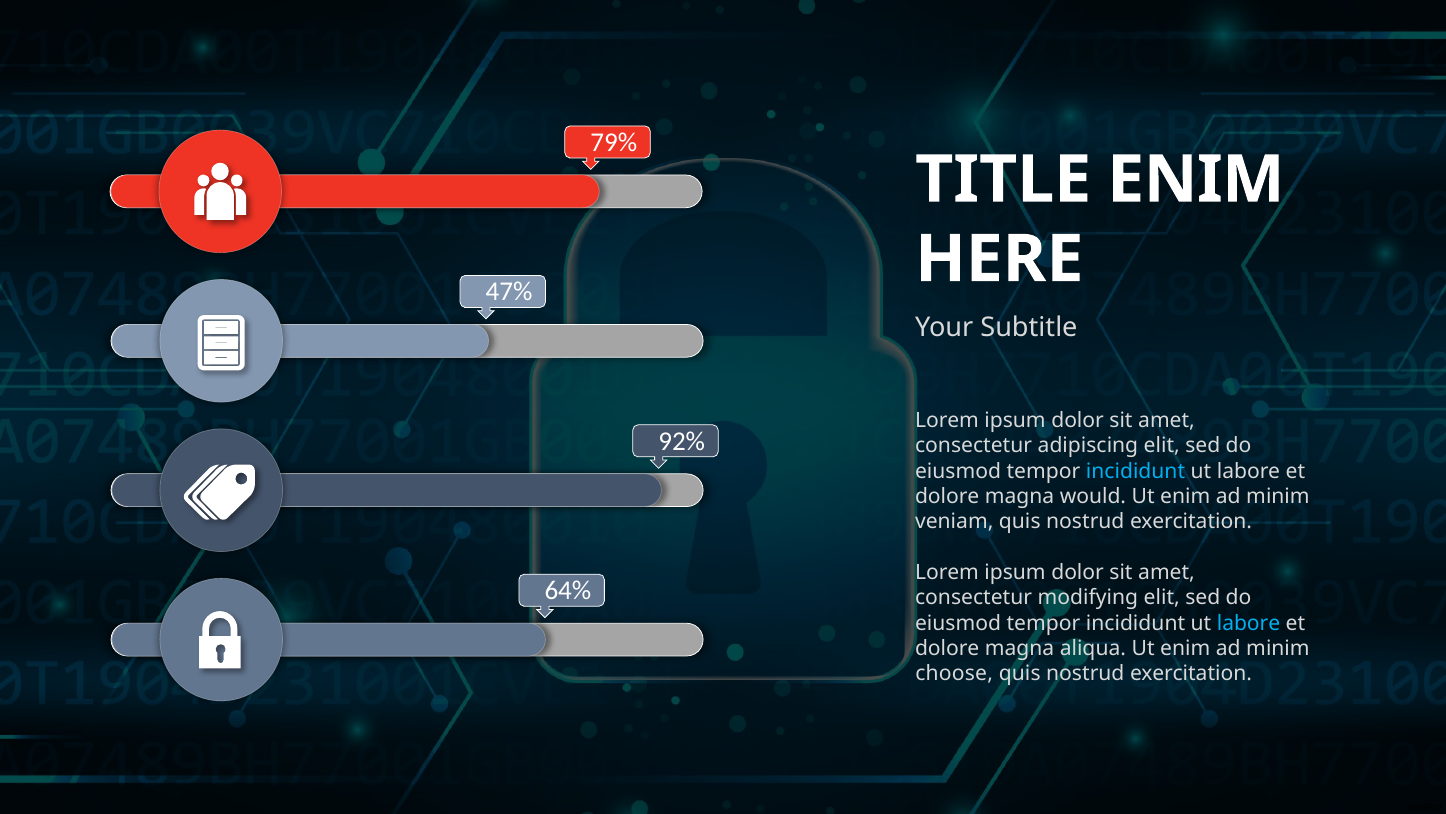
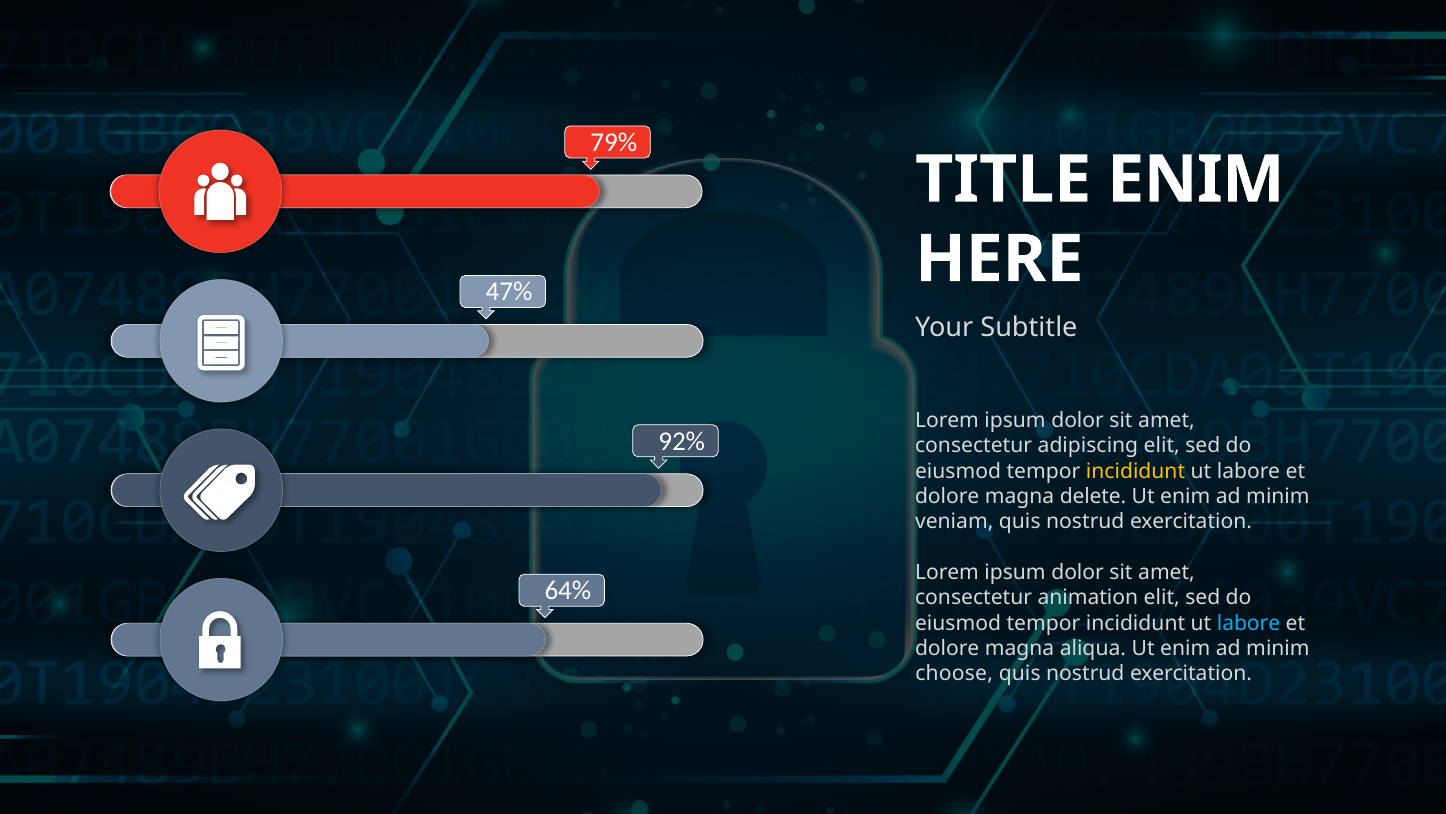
incididunt at (1136, 471) colour: light blue -> yellow
would: would -> delete
modifying: modifying -> animation
